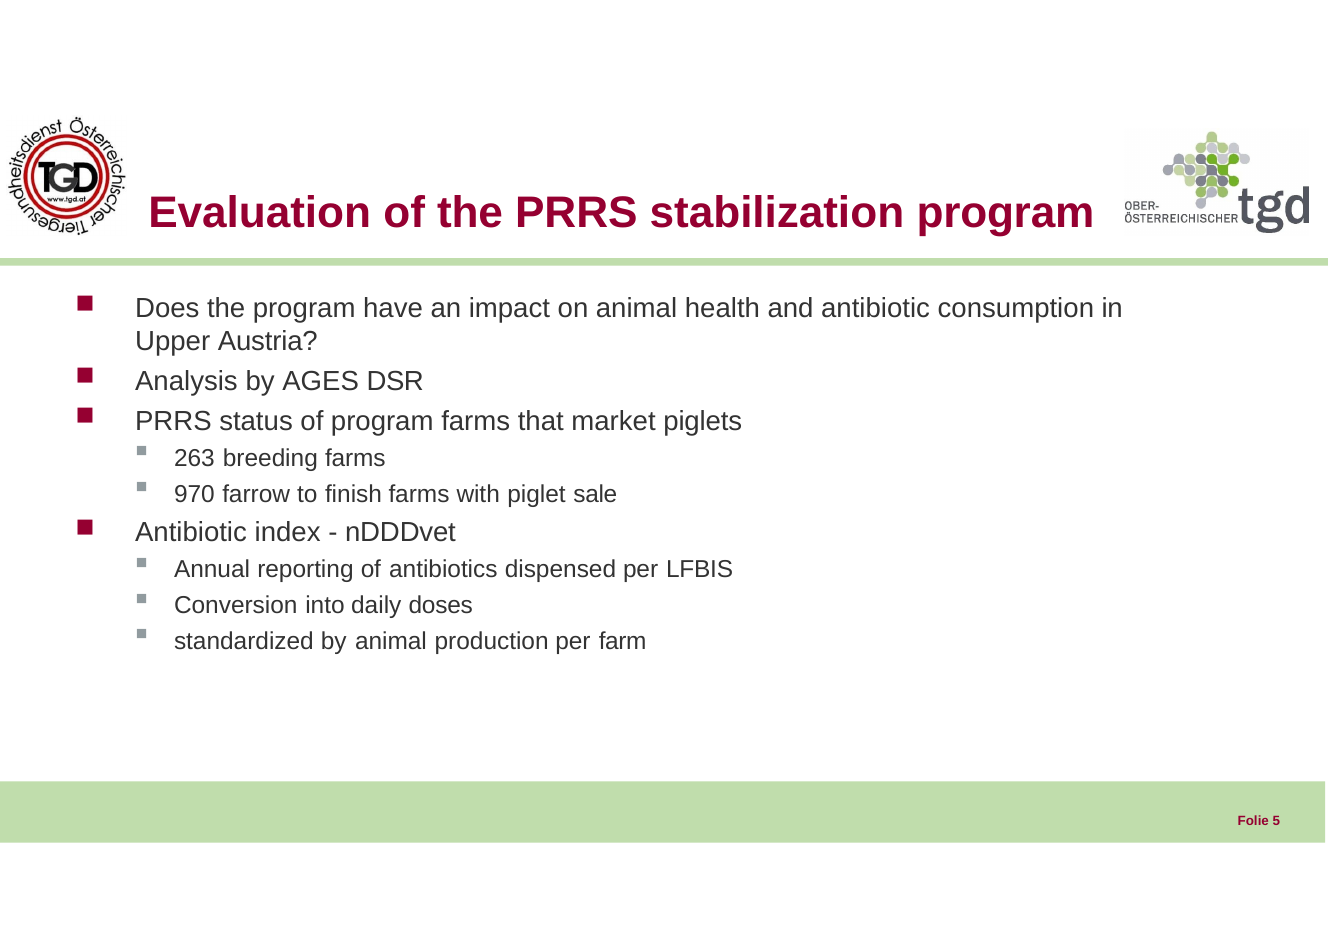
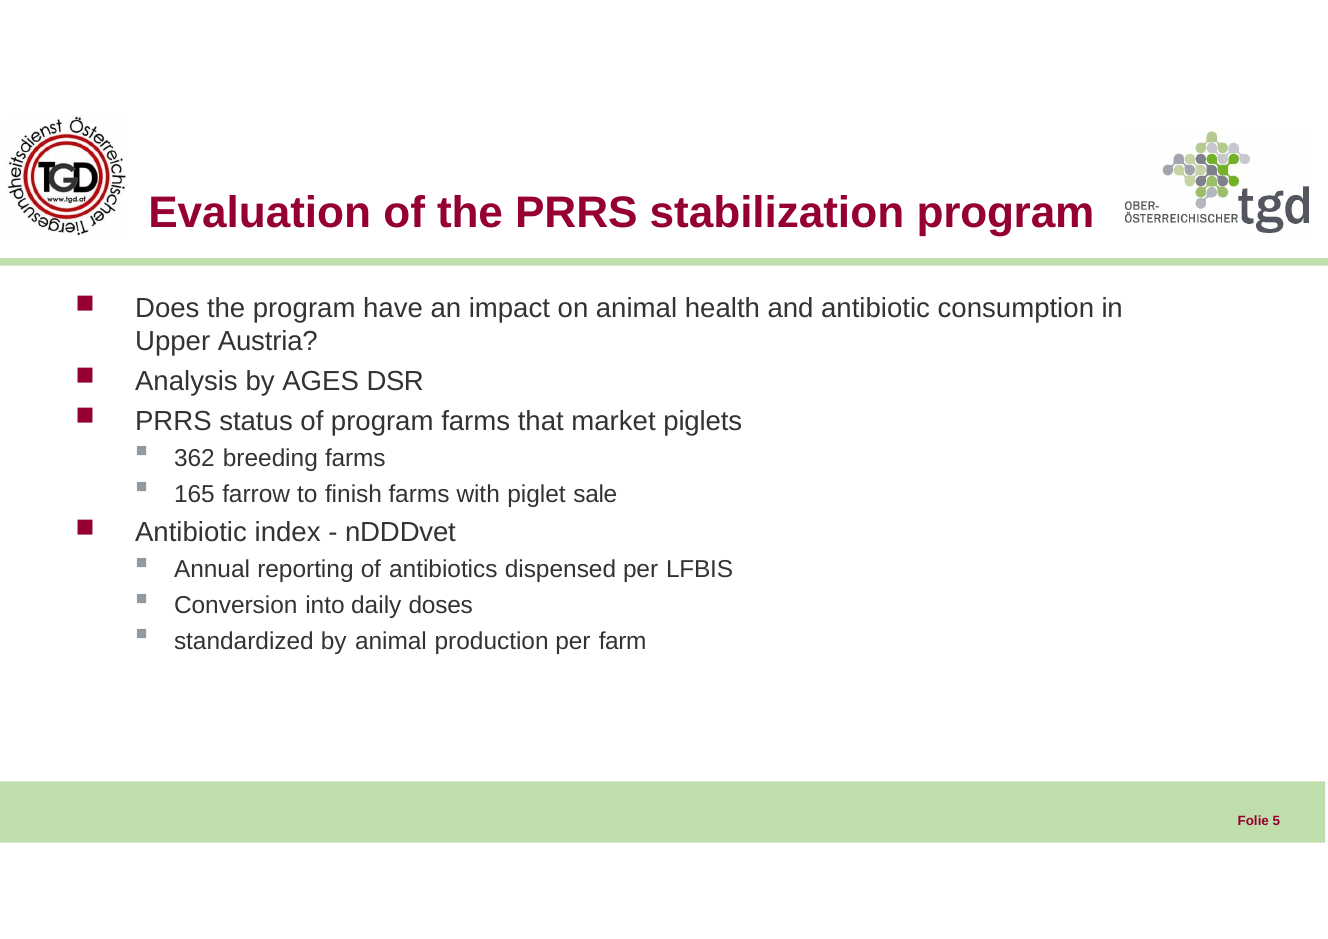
263: 263 -> 362
970: 970 -> 165
